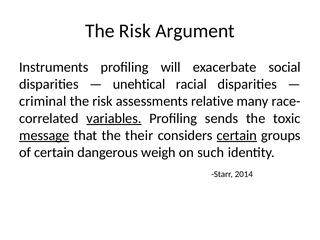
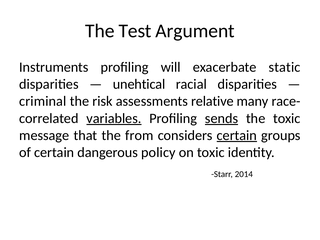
Risk at (135, 31): Risk -> Test
social: social -> static
sends underline: none -> present
message underline: present -> none
their: their -> from
weigh: weigh -> policy
on such: such -> toxic
